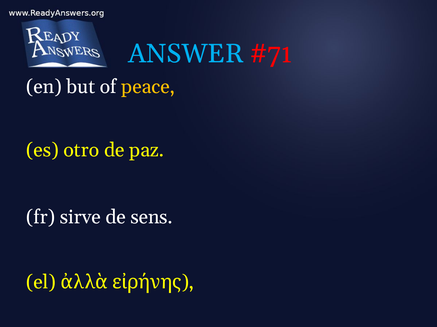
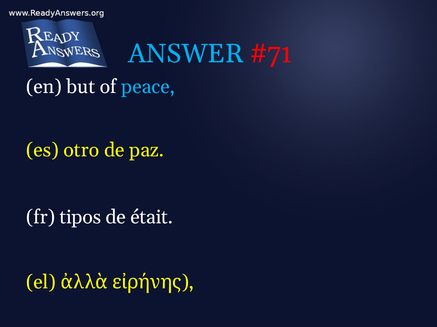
peace colour: yellow -> light blue
sirve: sirve -> tipos
sens: sens -> était
